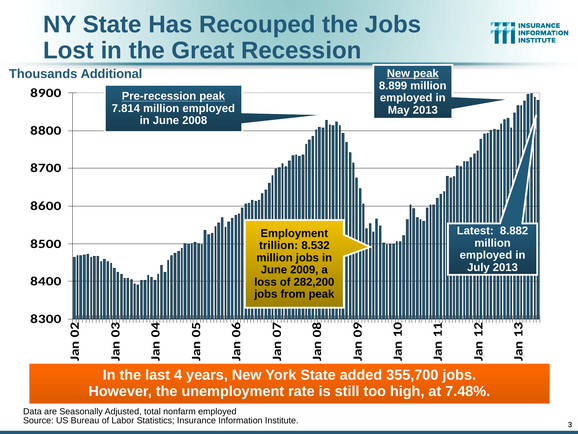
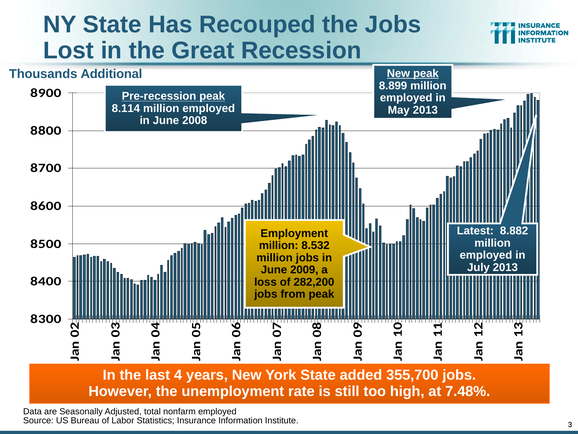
7.814: 7.814 -> 8.114
trillion at (279, 245): trillion -> million
